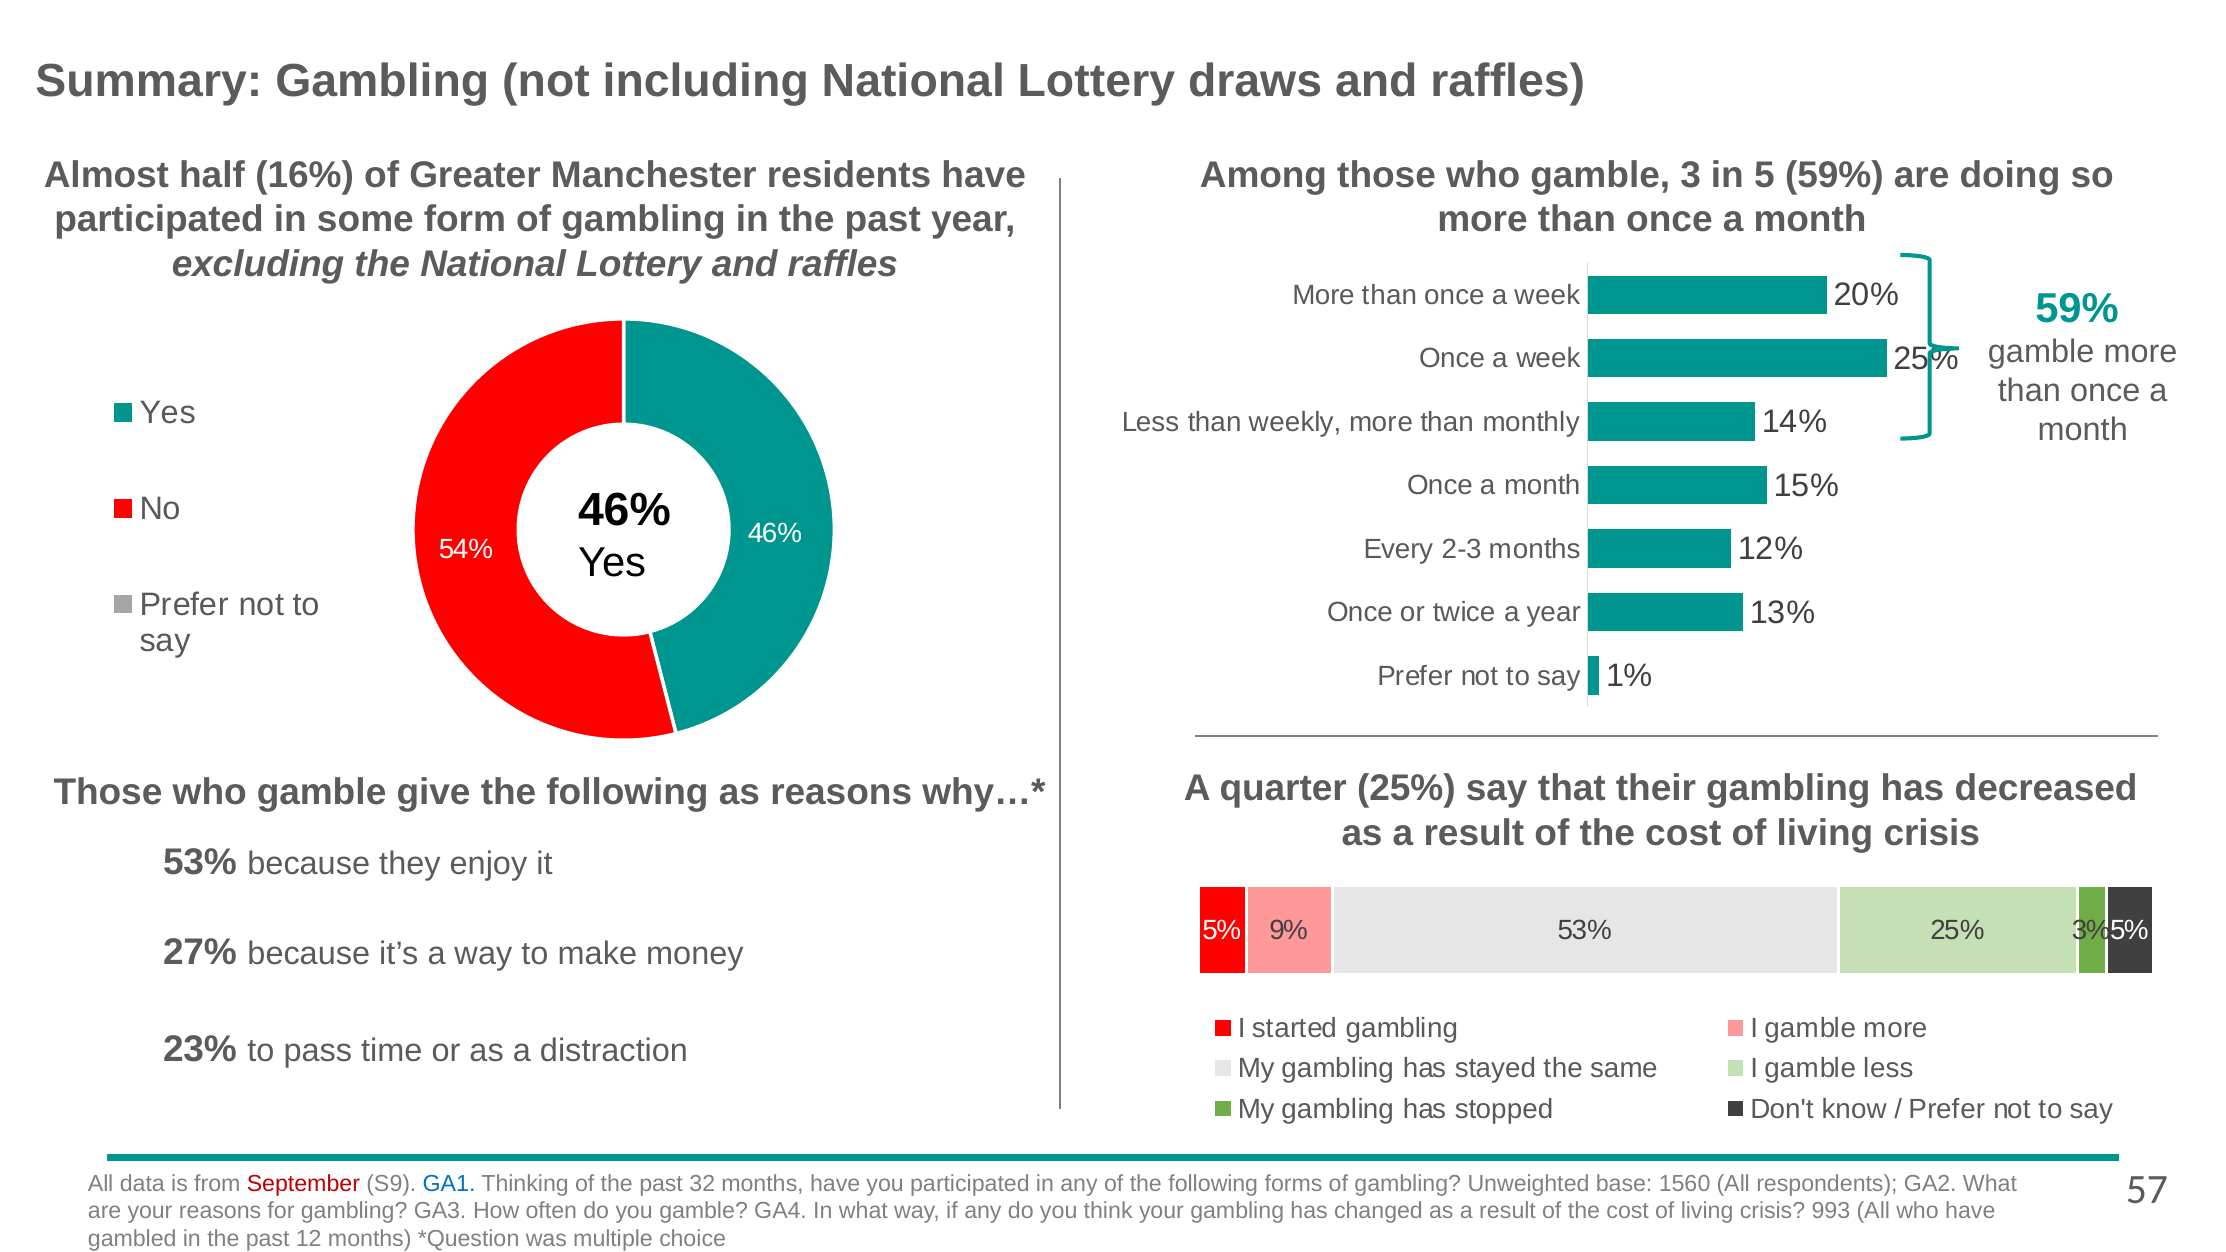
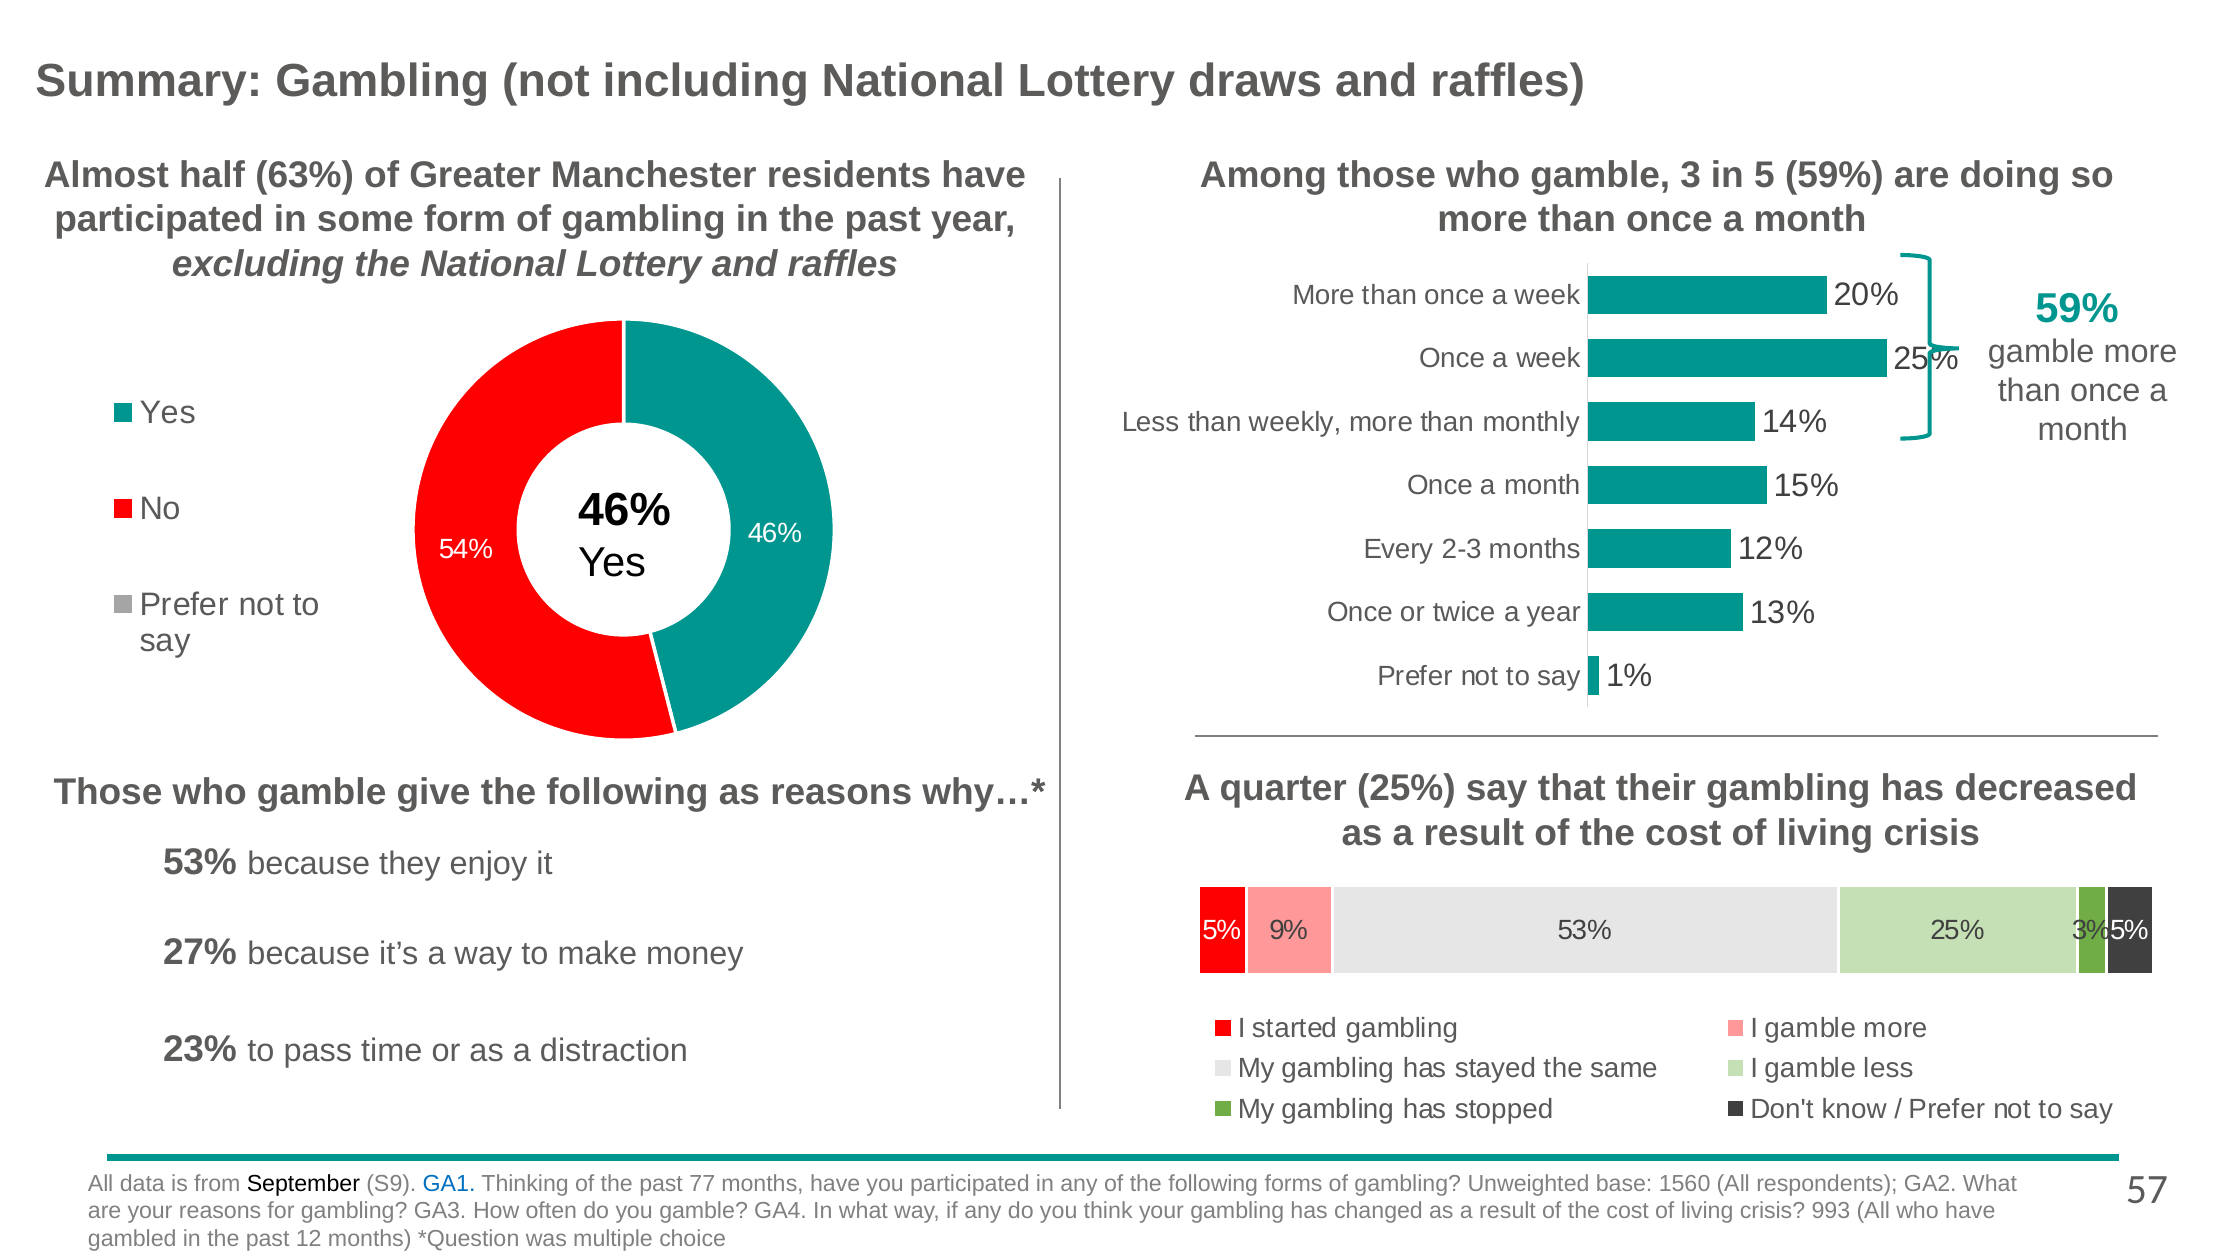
16%: 16% -> 63%
September colour: red -> black
32: 32 -> 77
